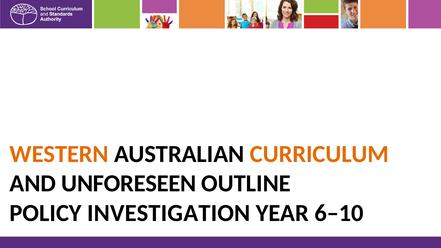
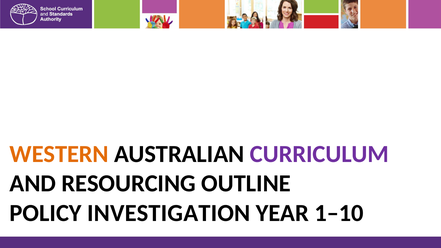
CURRICULUM colour: orange -> purple
UNFORESEEN: UNFORESEEN -> RESOURCING
6–10: 6–10 -> 1–10
